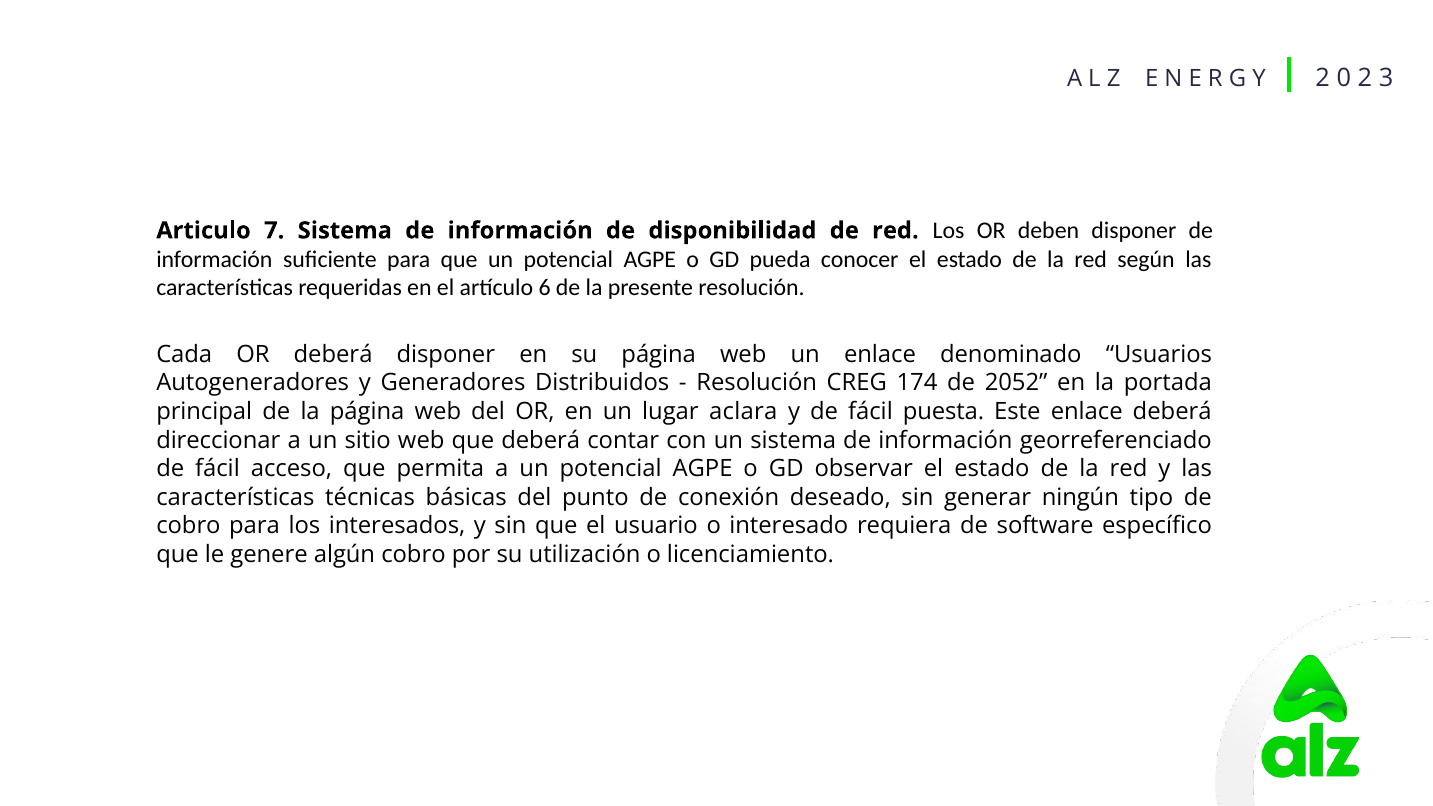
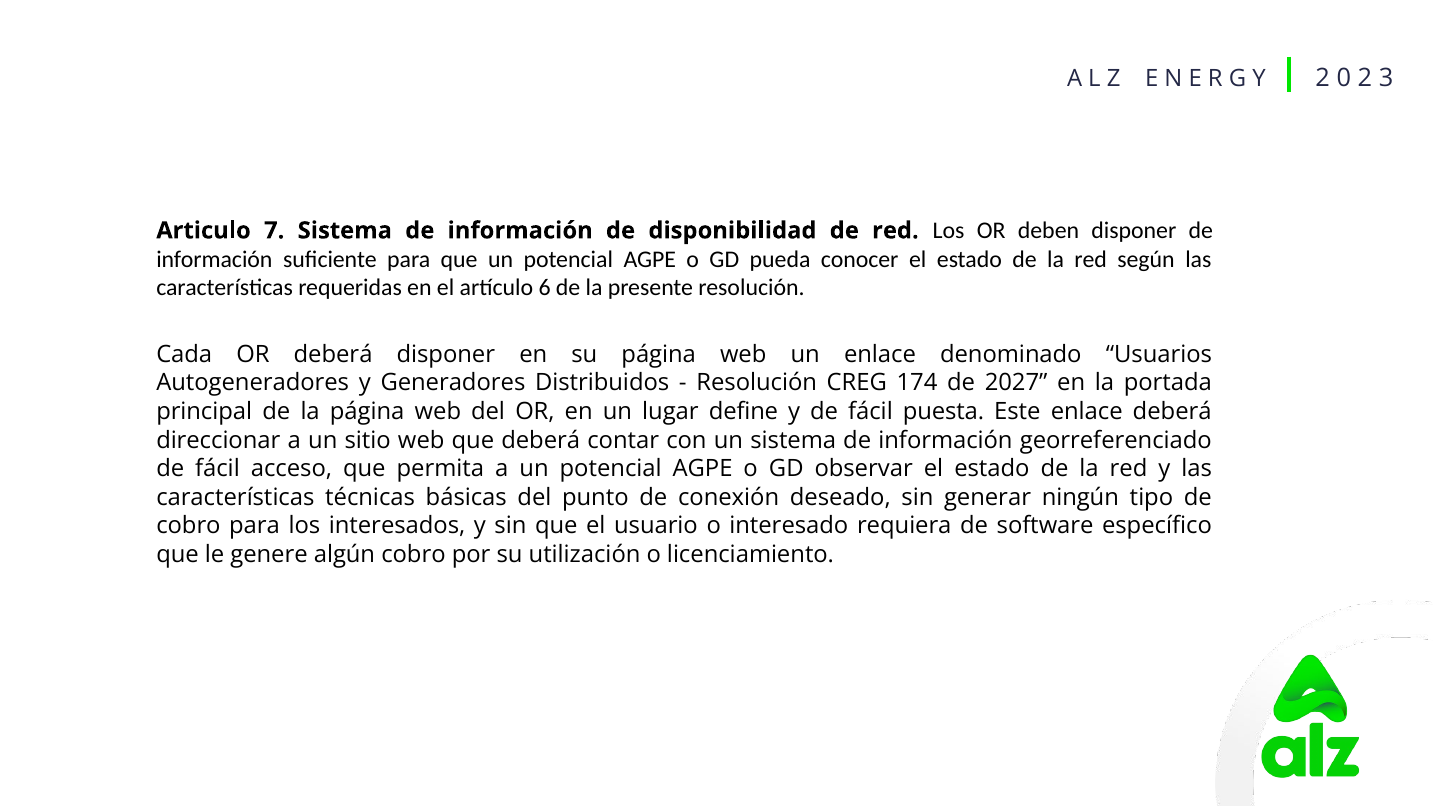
2052: 2052 -> 2027
aclara: aclara -> define
